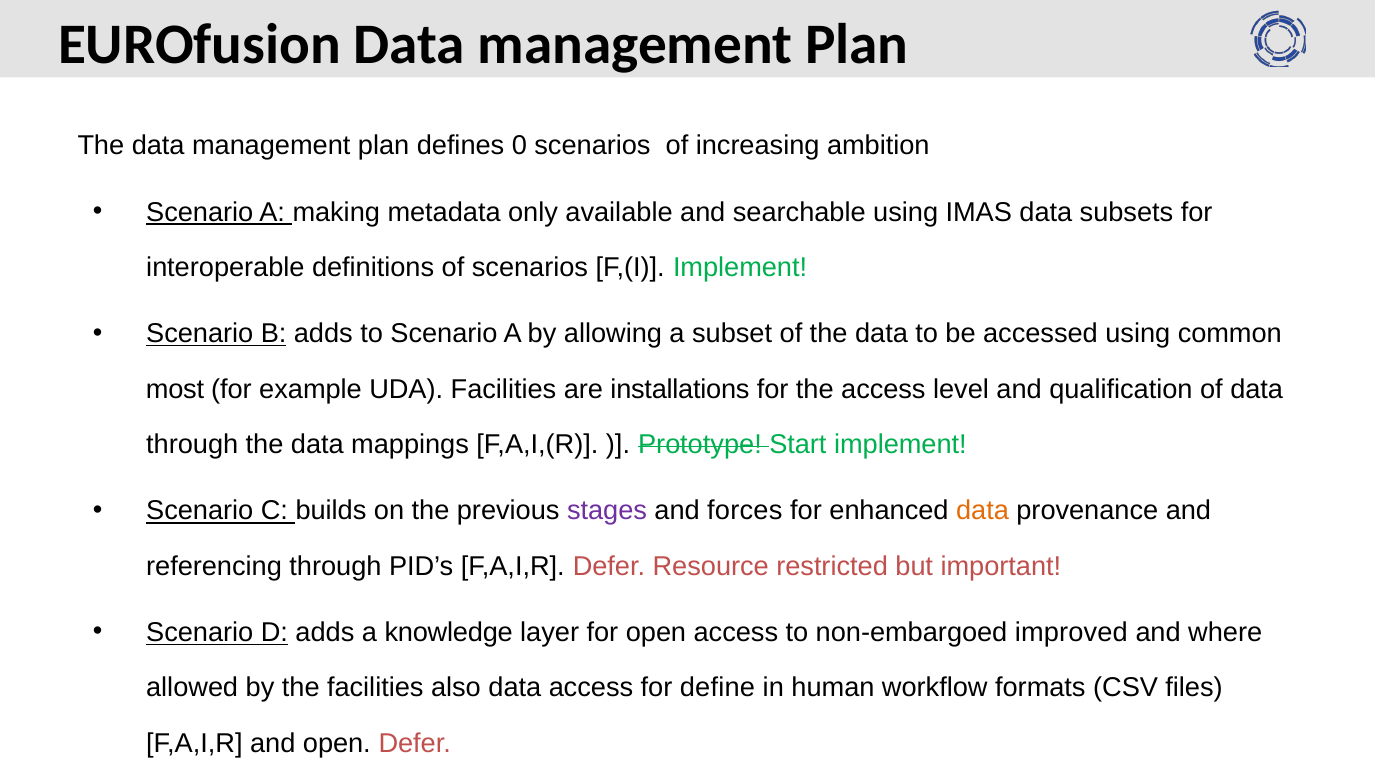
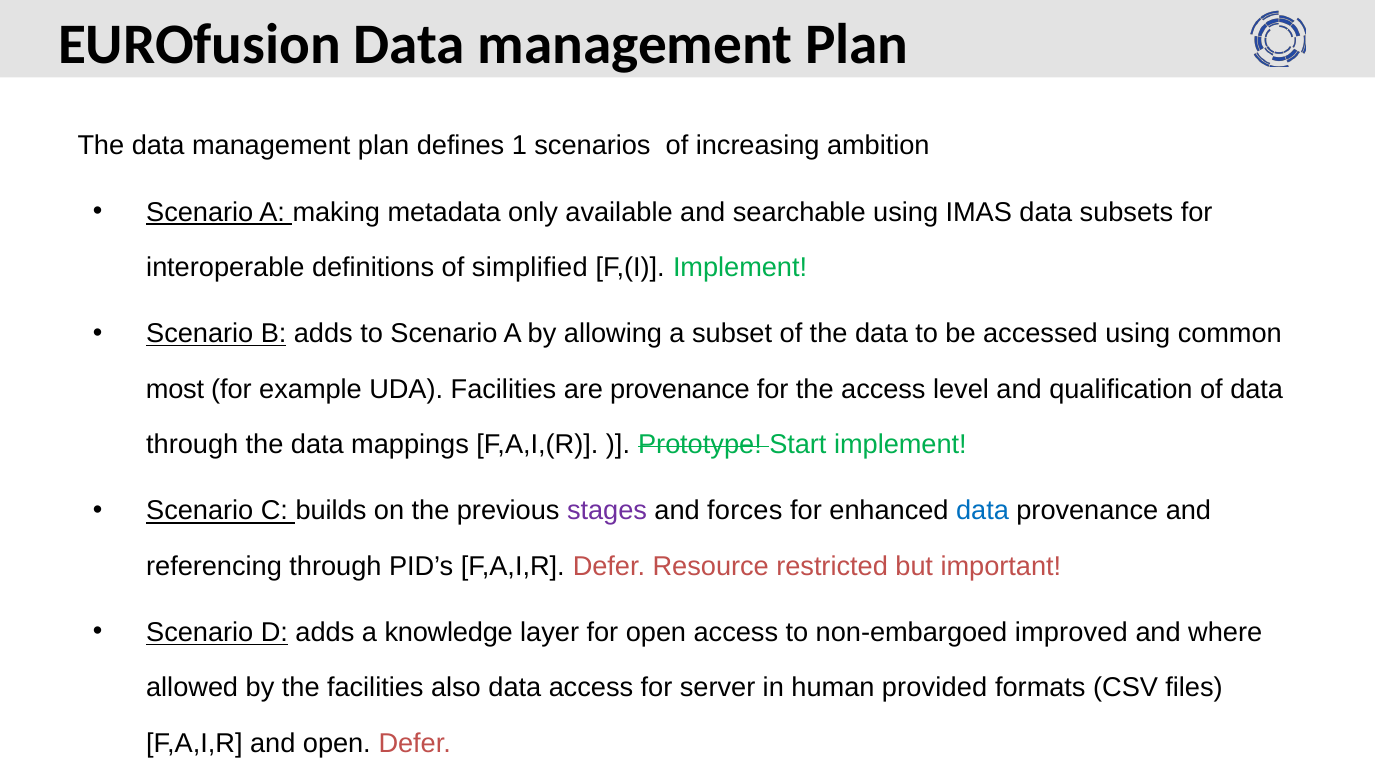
0: 0 -> 1
of scenarios: scenarios -> simplified
are installations: installations -> provenance
data at (983, 511) colour: orange -> blue
define: define -> server
workflow: workflow -> provided
